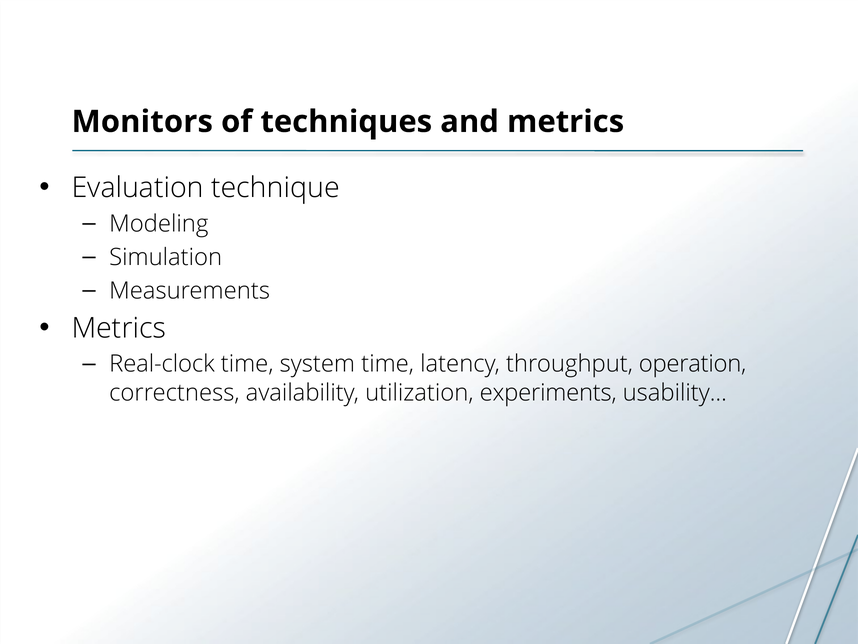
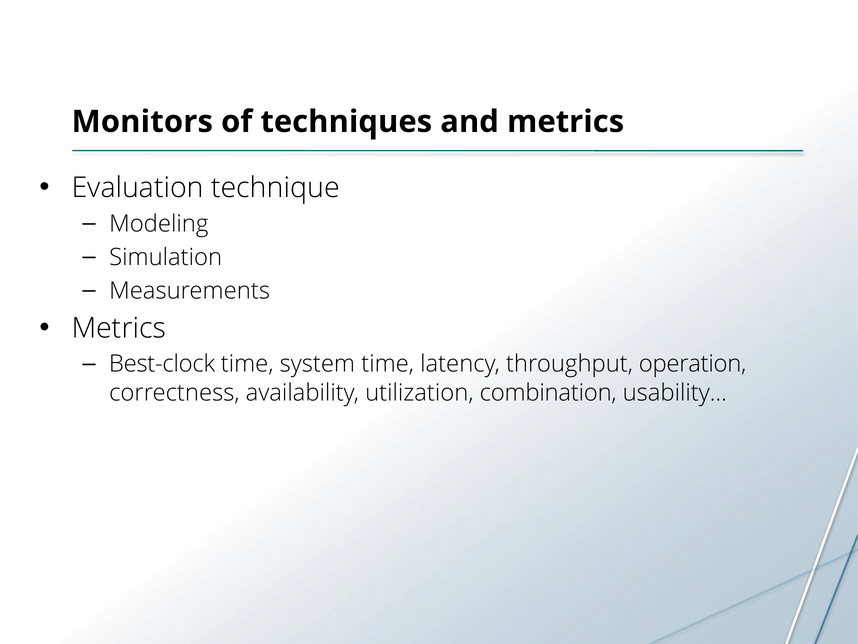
Real-clock: Real-clock -> Best-clock
experiments: experiments -> combination
